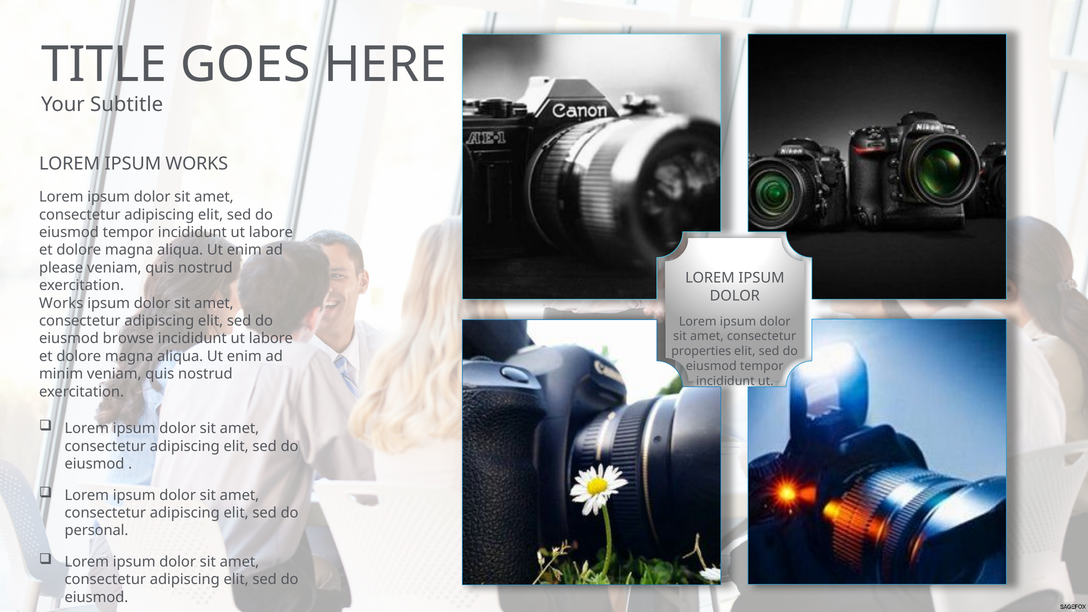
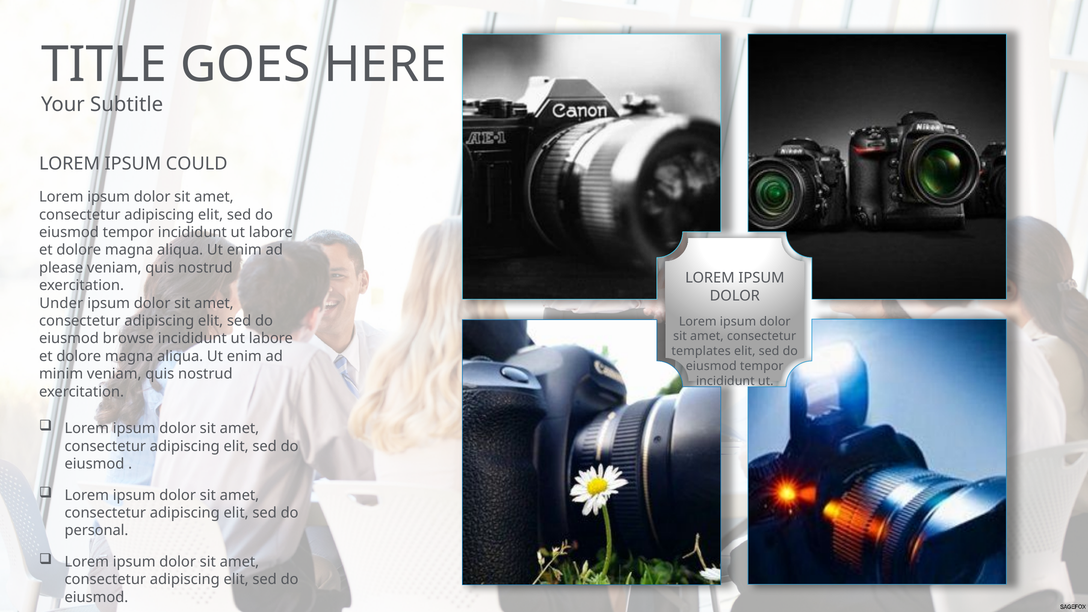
IPSUM WORKS: WORKS -> COULD
Works at (61, 303): Works -> Under
properties: properties -> templates
